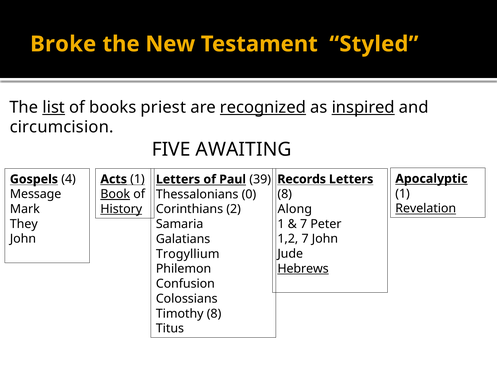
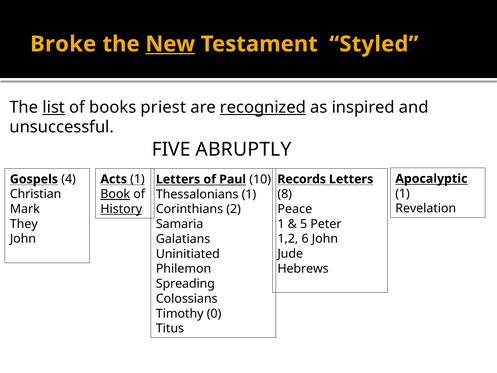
New underline: none -> present
inspired underline: present -> none
circumcision: circumcision -> unsuccessful
AWAITING: AWAITING -> ABRUPTLY
Acts underline: present -> none
39: 39 -> 10
Message: Message -> Christian
Thessalonians 0: 0 -> 1
Revelation underline: present -> none
Along: Along -> Peace
7 at (304, 224): 7 -> 5
1,2 7: 7 -> 6
Trogyllium: Trogyllium -> Uninitiated
Hebrews underline: present -> none
Confusion: Confusion -> Spreading
Timothy 8: 8 -> 0
